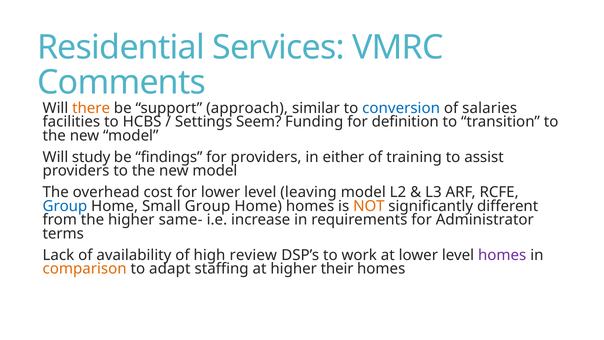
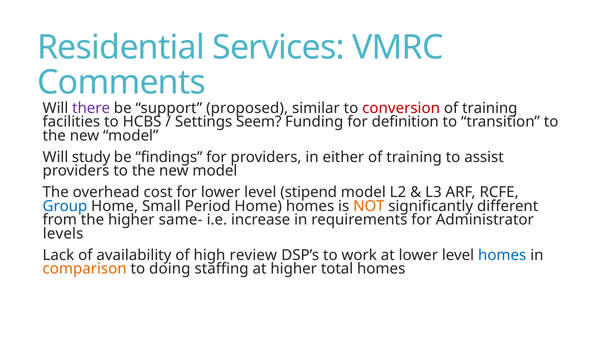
there colour: orange -> purple
approach: approach -> proposed
conversion colour: blue -> red
salaries at (490, 108): salaries -> training
leaving: leaving -> stipend
Small Group: Group -> Period
terms: terms -> levels
homes at (502, 255) colour: purple -> blue
adapt: adapt -> doing
their: their -> total
